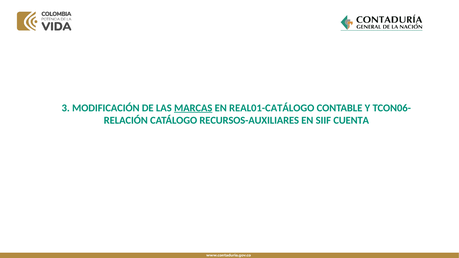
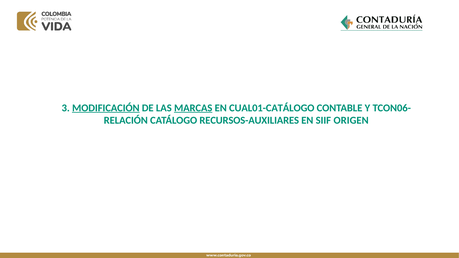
MODIFICACIÓN underline: none -> present
REAL01-CATÁLOGO: REAL01-CATÁLOGO -> CUAL01-CATÁLOGO
CUENTA: CUENTA -> ORIGEN
